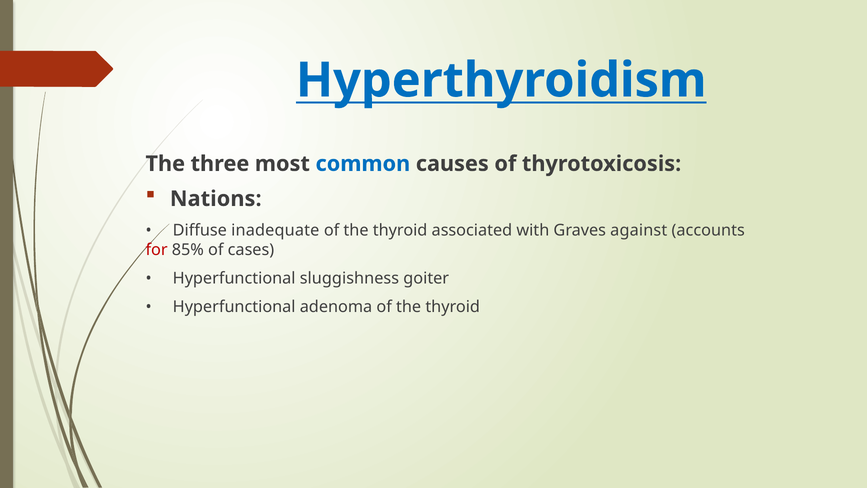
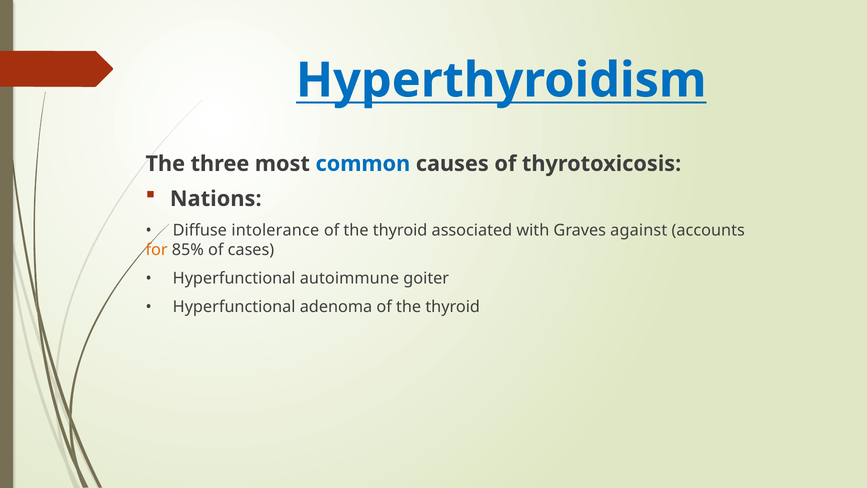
inadequate: inadequate -> intolerance
for colour: red -> orange
sluggishness: sluggishness -> autoimmune
